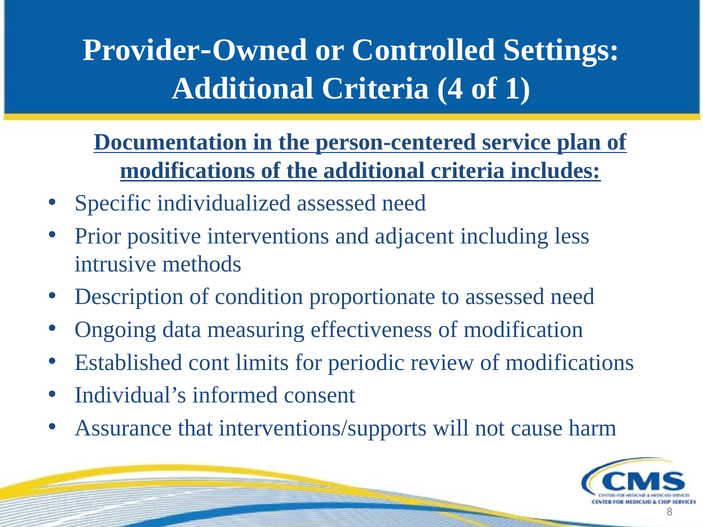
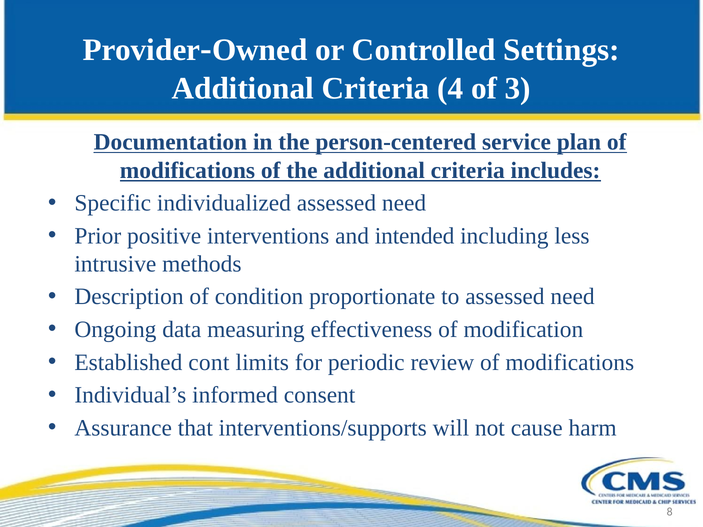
1: 1 -> 3
adjacent: adjacent -> intended
